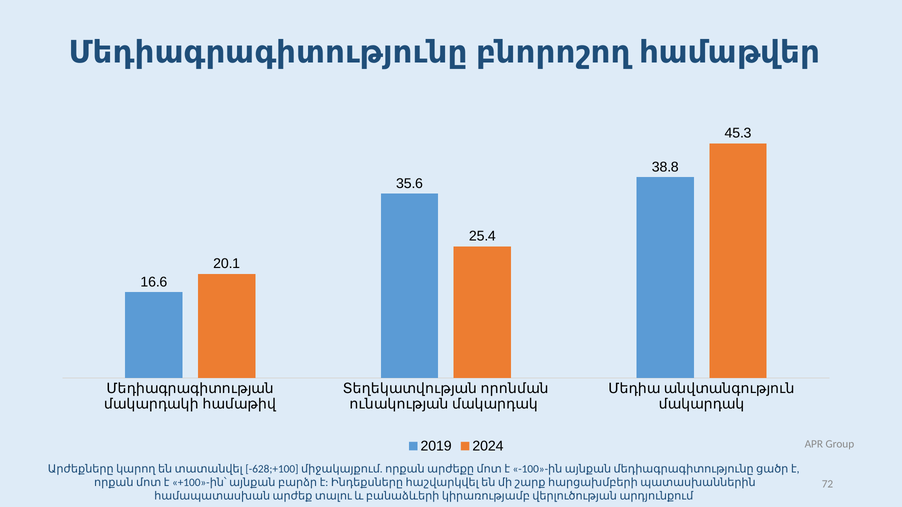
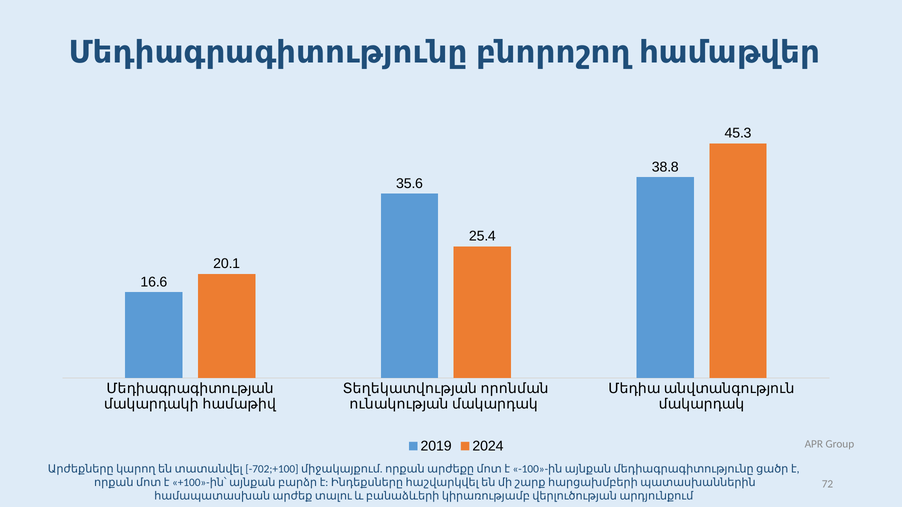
-628;+100: -628;+100 -> -702;+100
